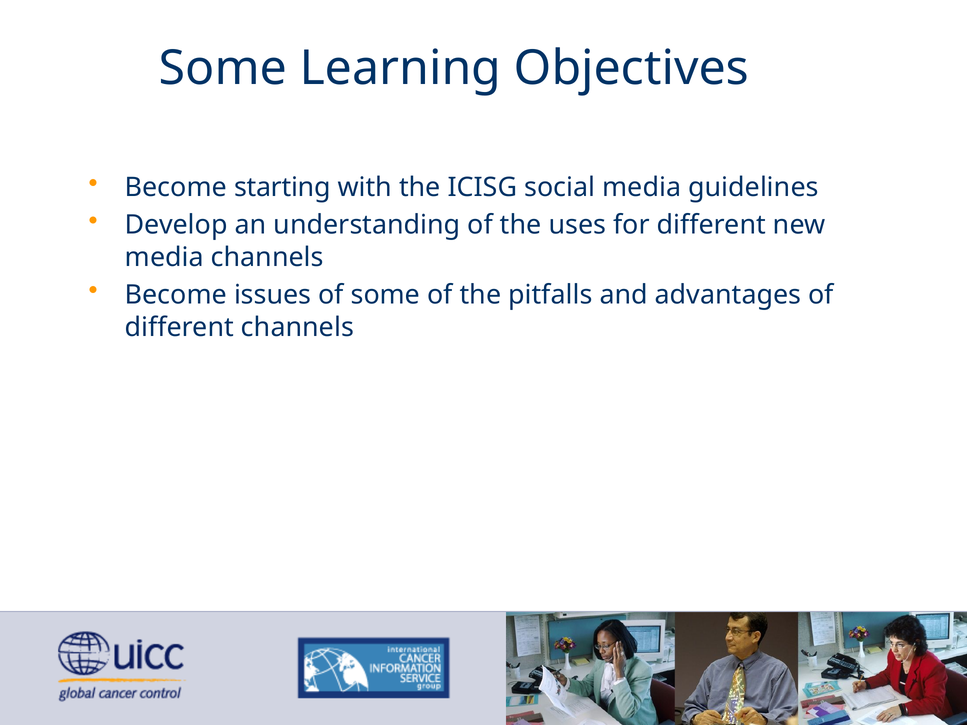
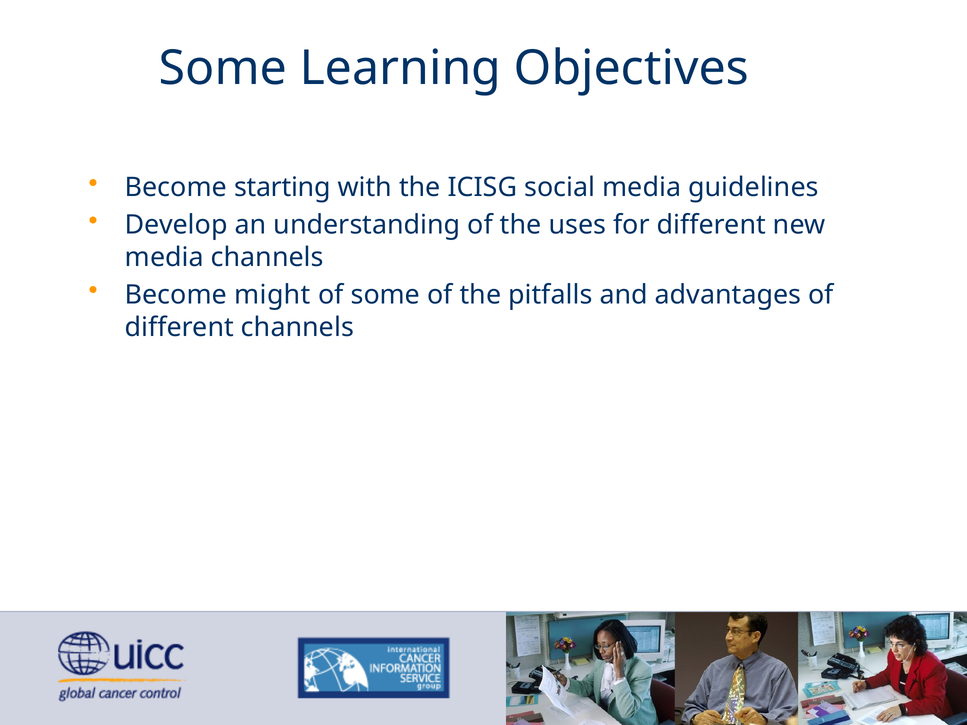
issues: issues -> might
